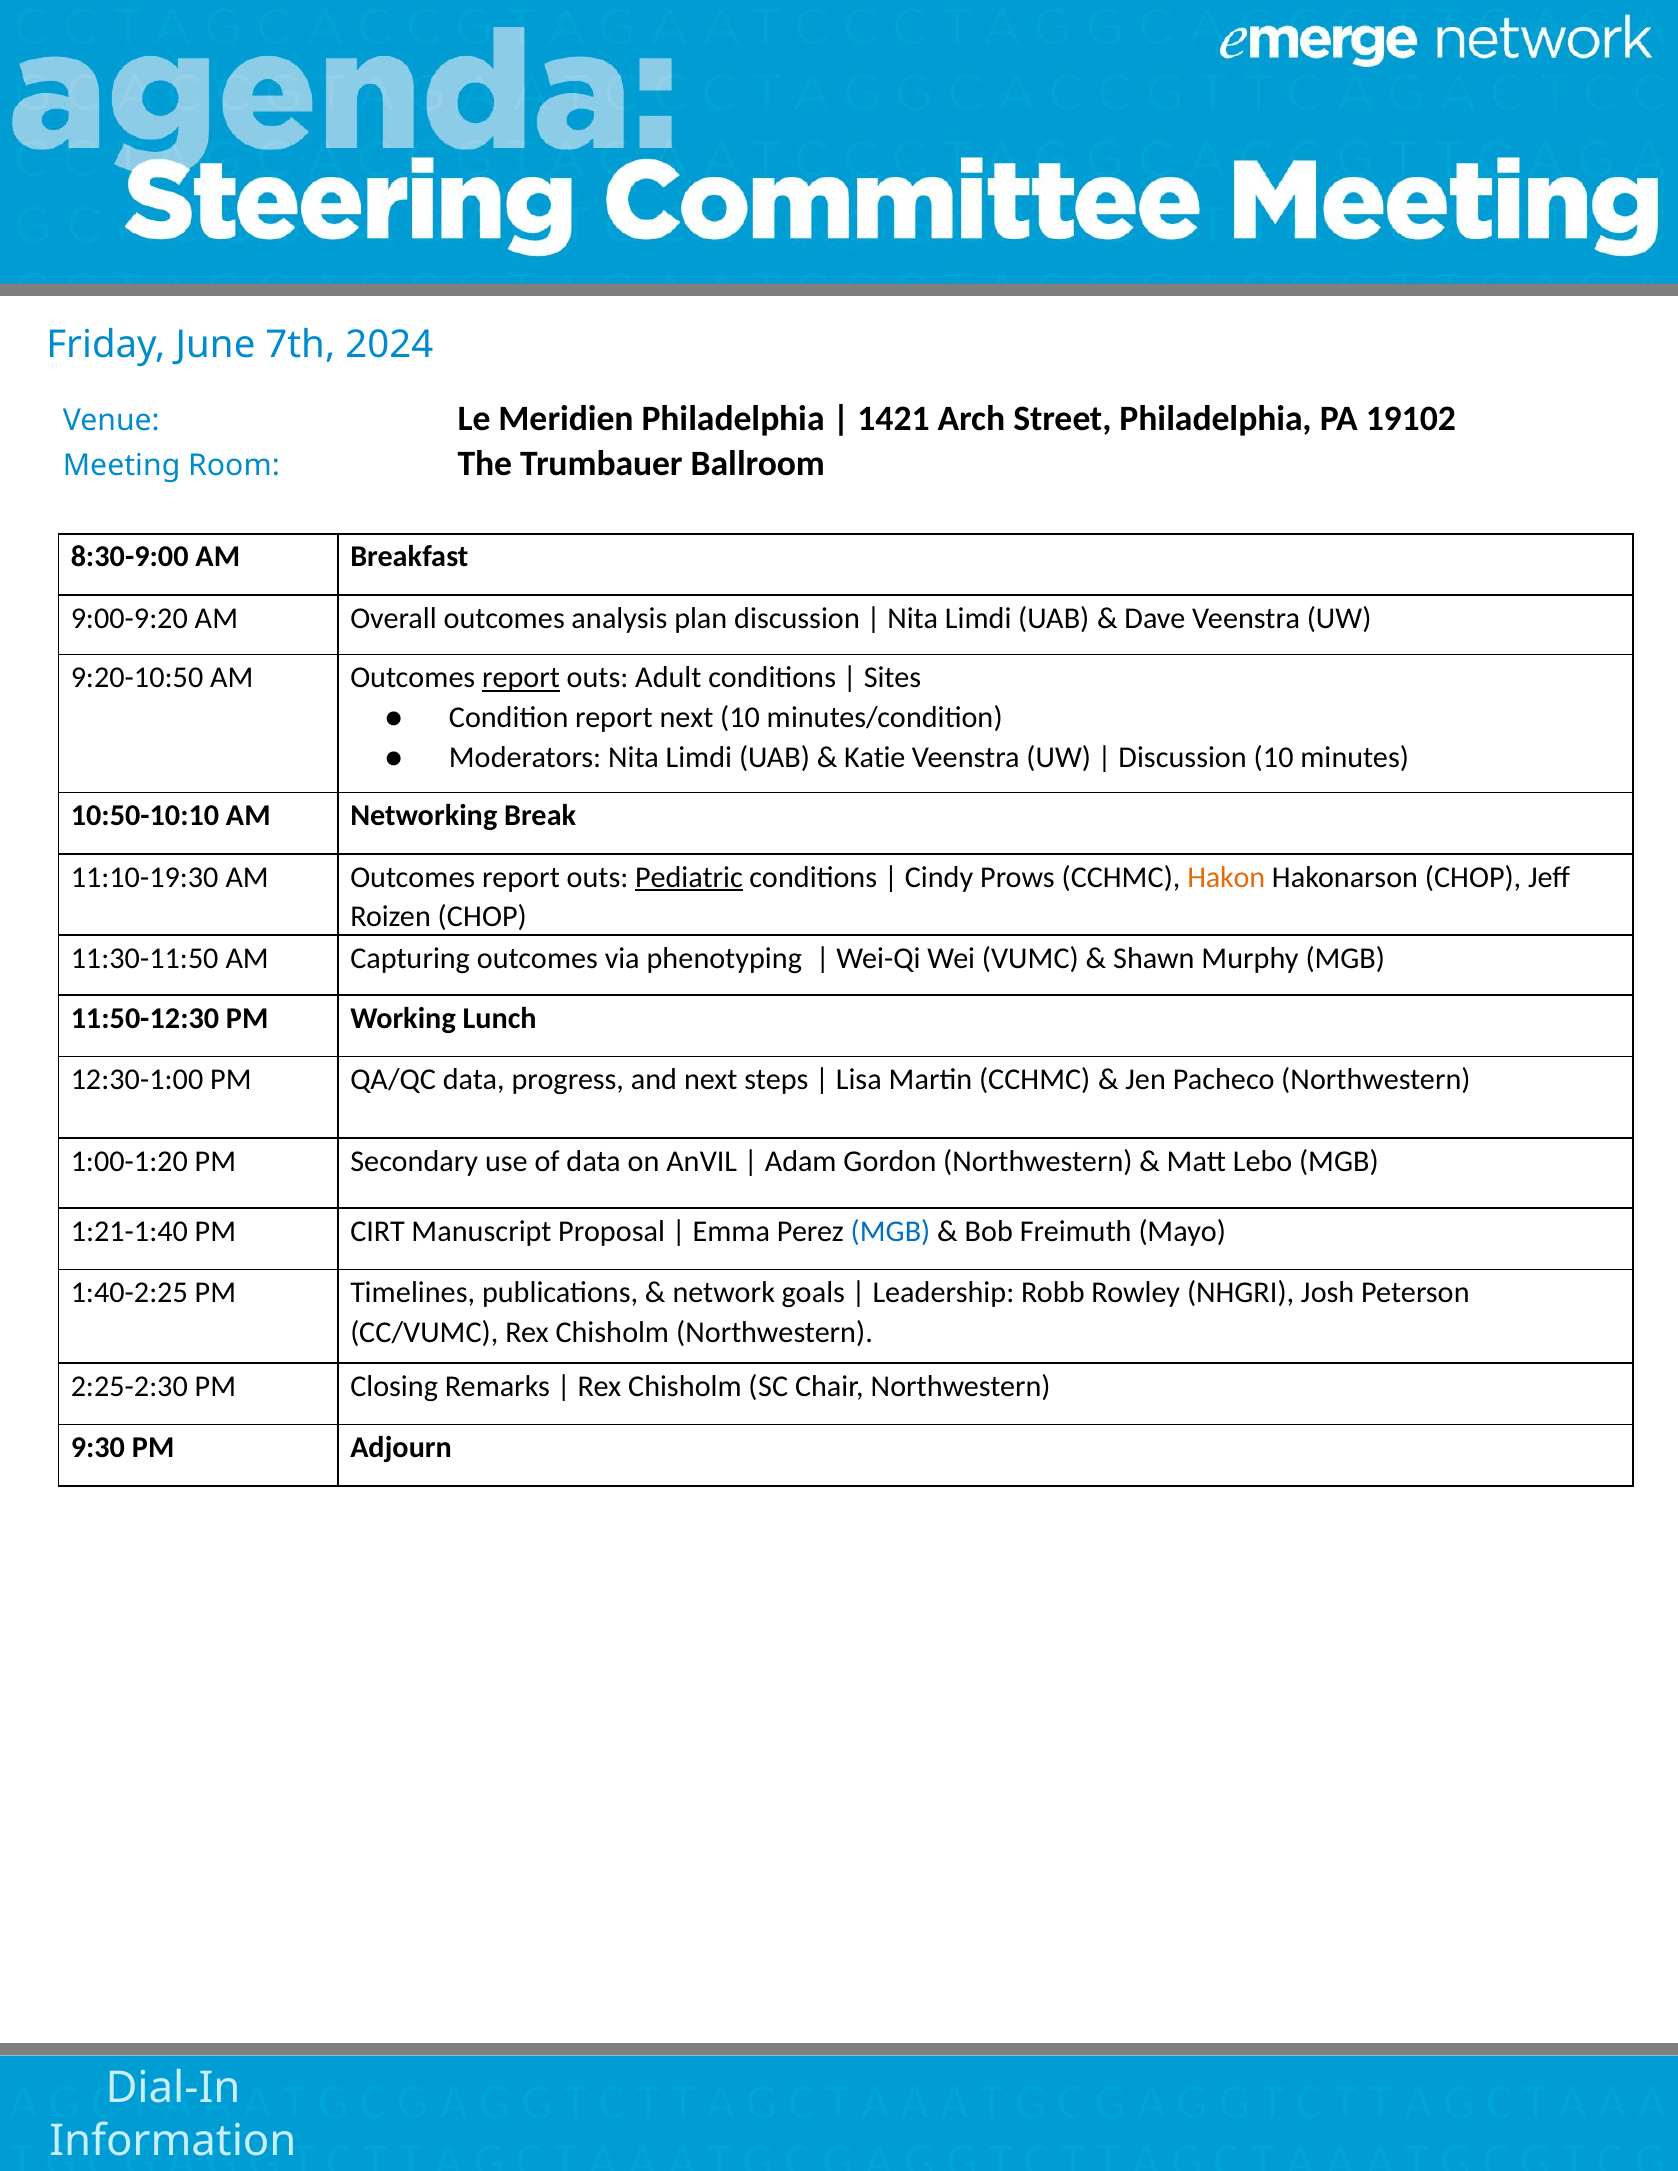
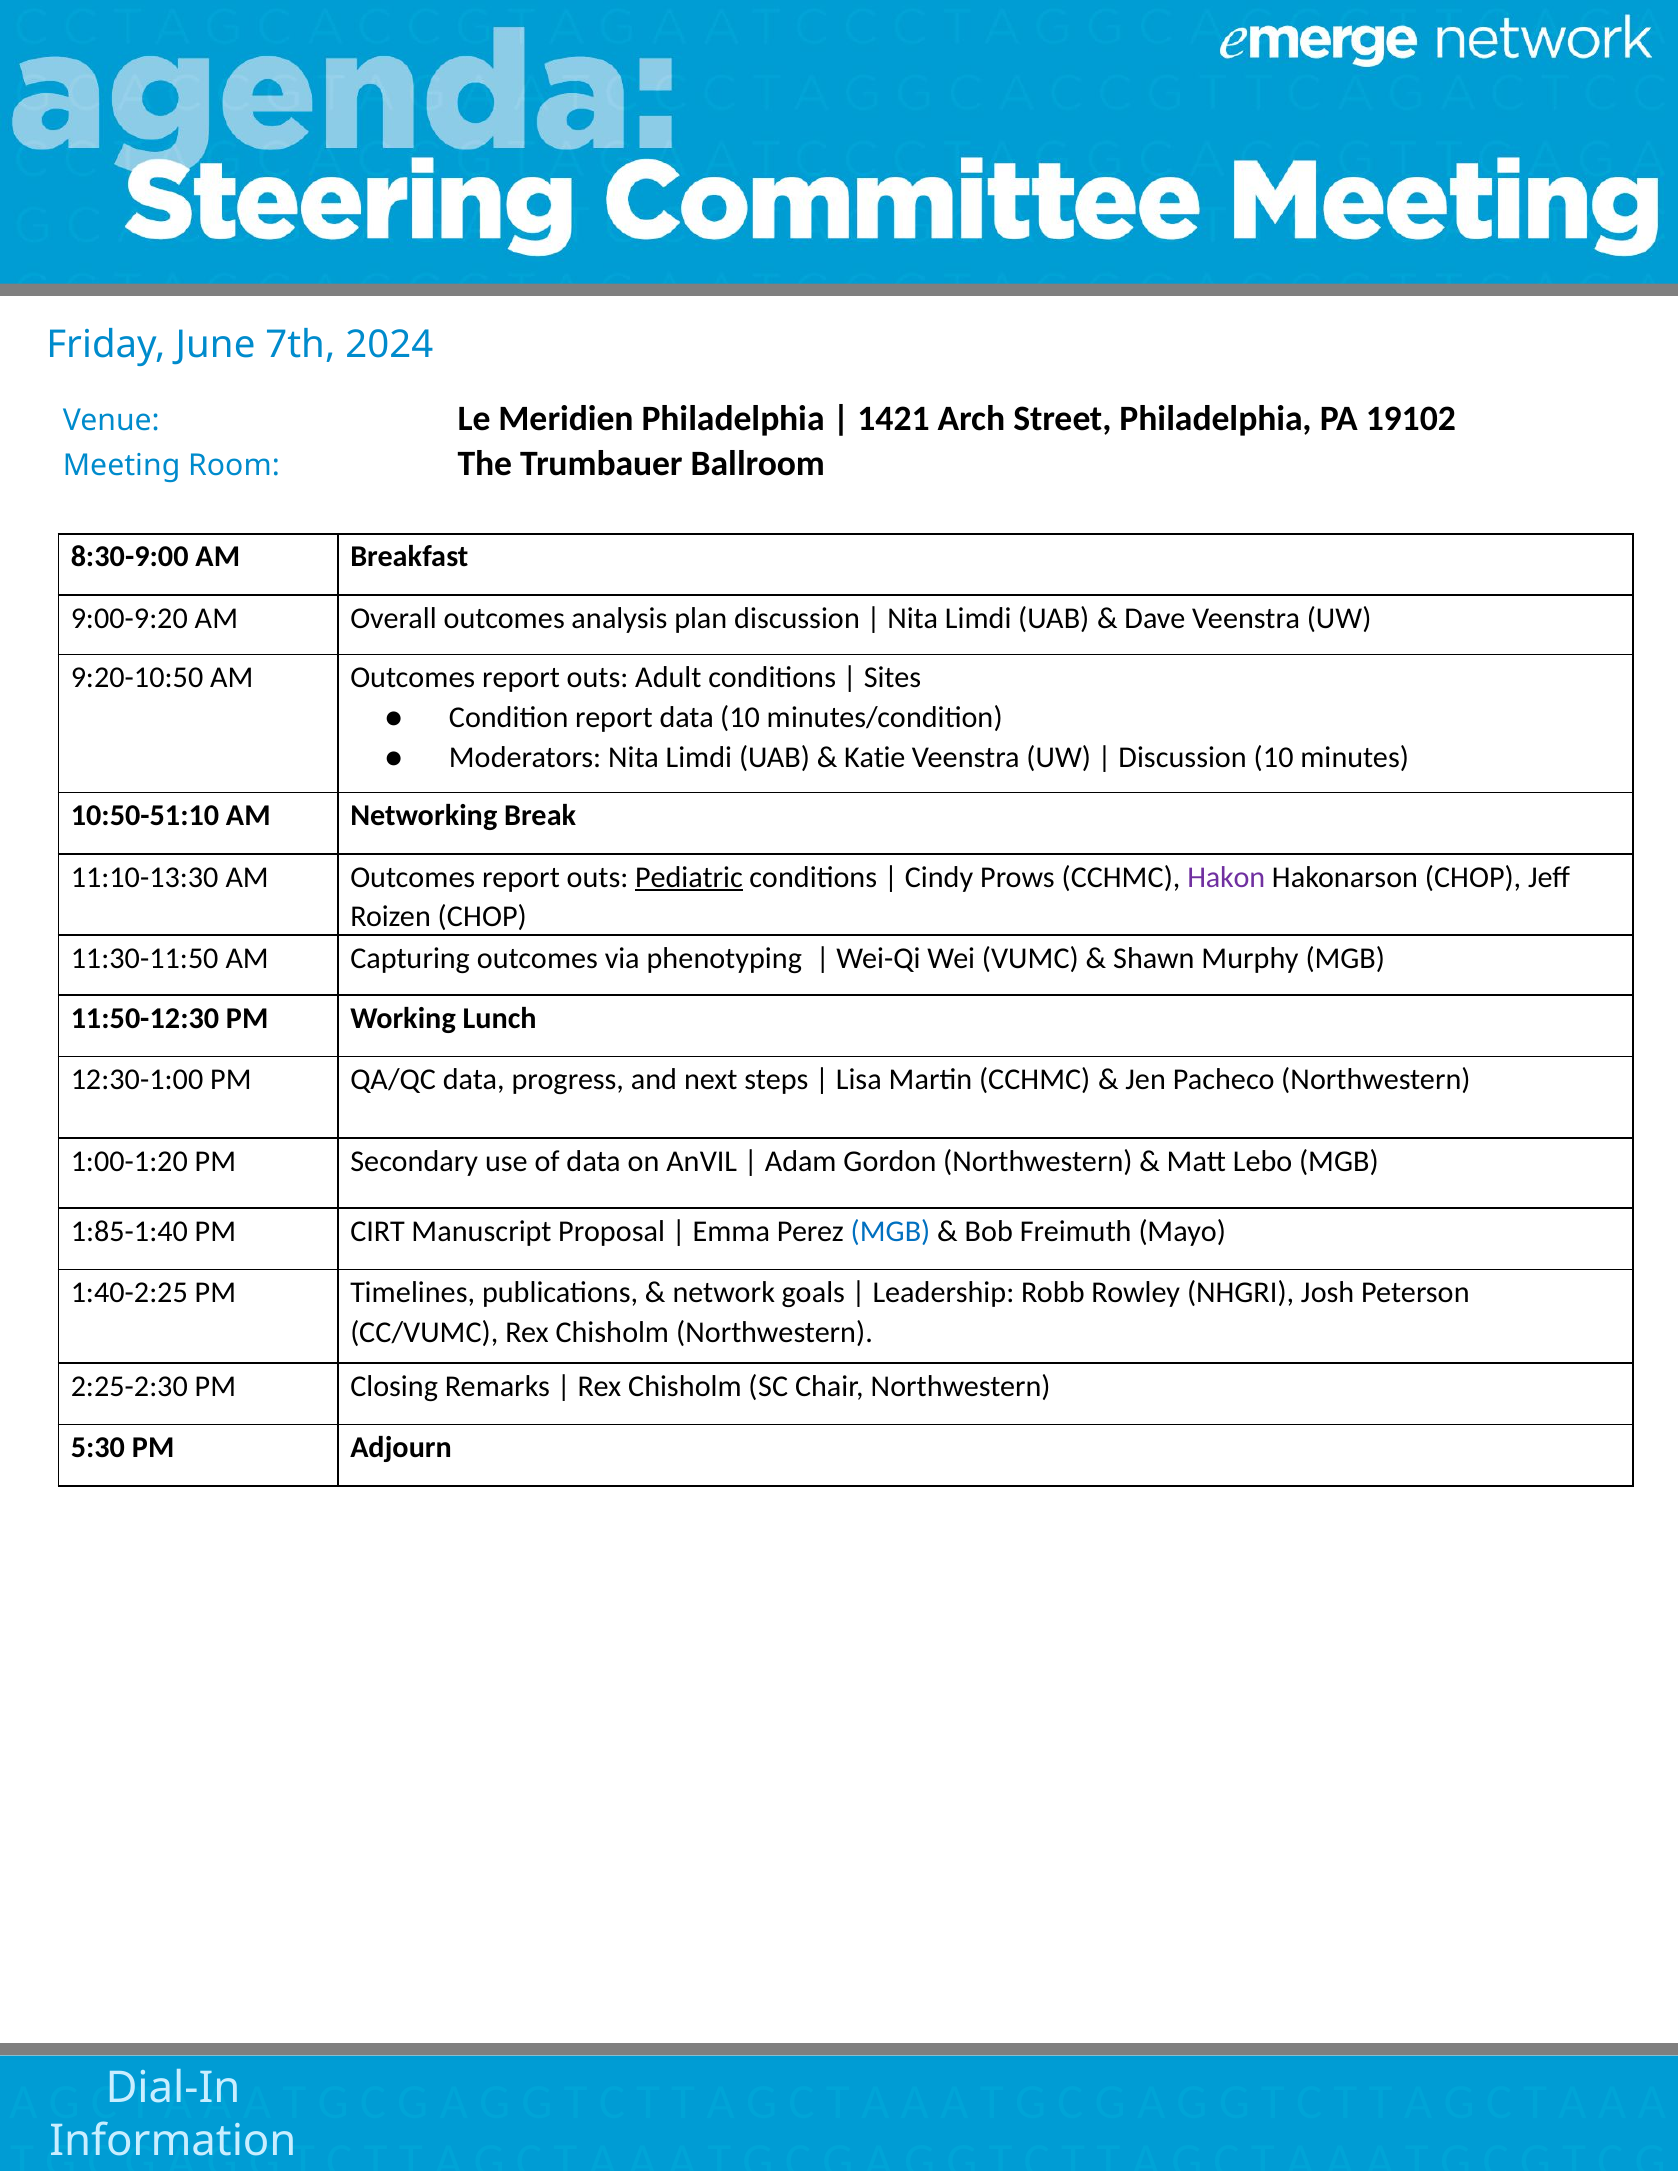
report at (521, 678) underline: present -> none
report next: next -> data
10:50-10:10: 10:50-10:10 -> 10:50-51:10
11:10-19:30: 11:10-19:30 -> 11:10-13:30
Hakon colour: orange -> purple
1:21-1:40: 1:21-1:40 -> 1:85-1:40
9:30: 9:30 -> 5:30
